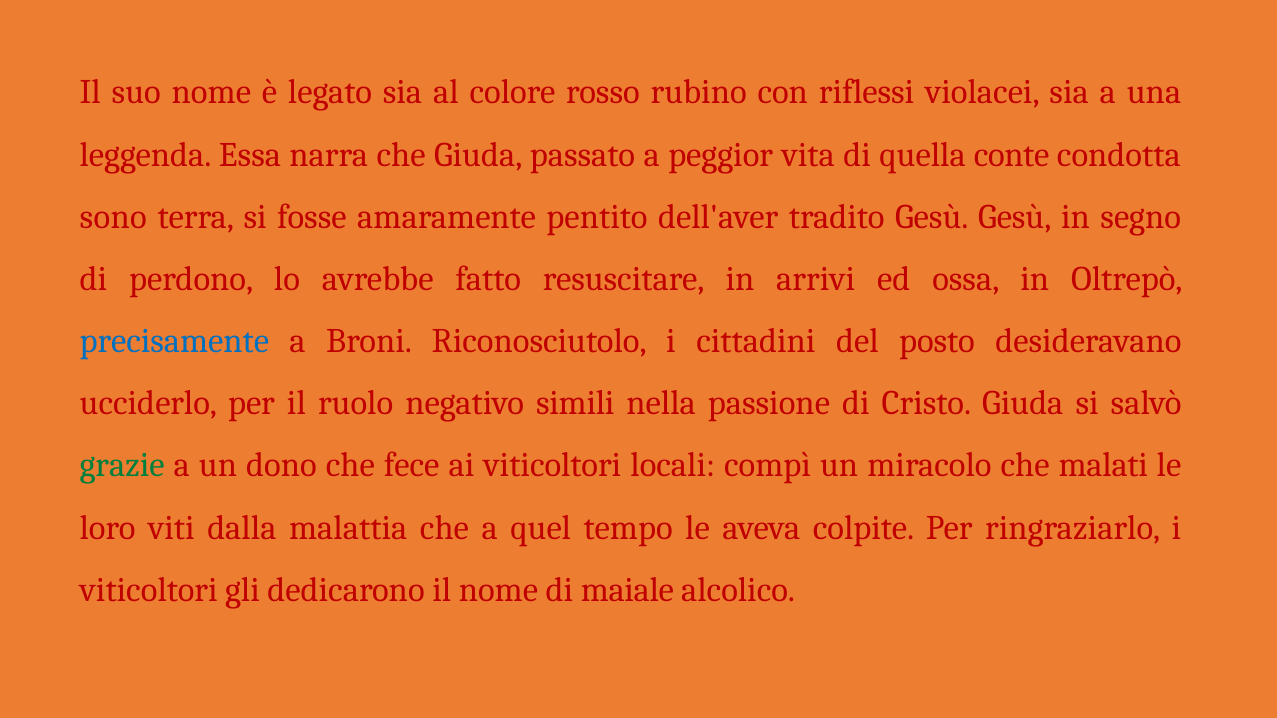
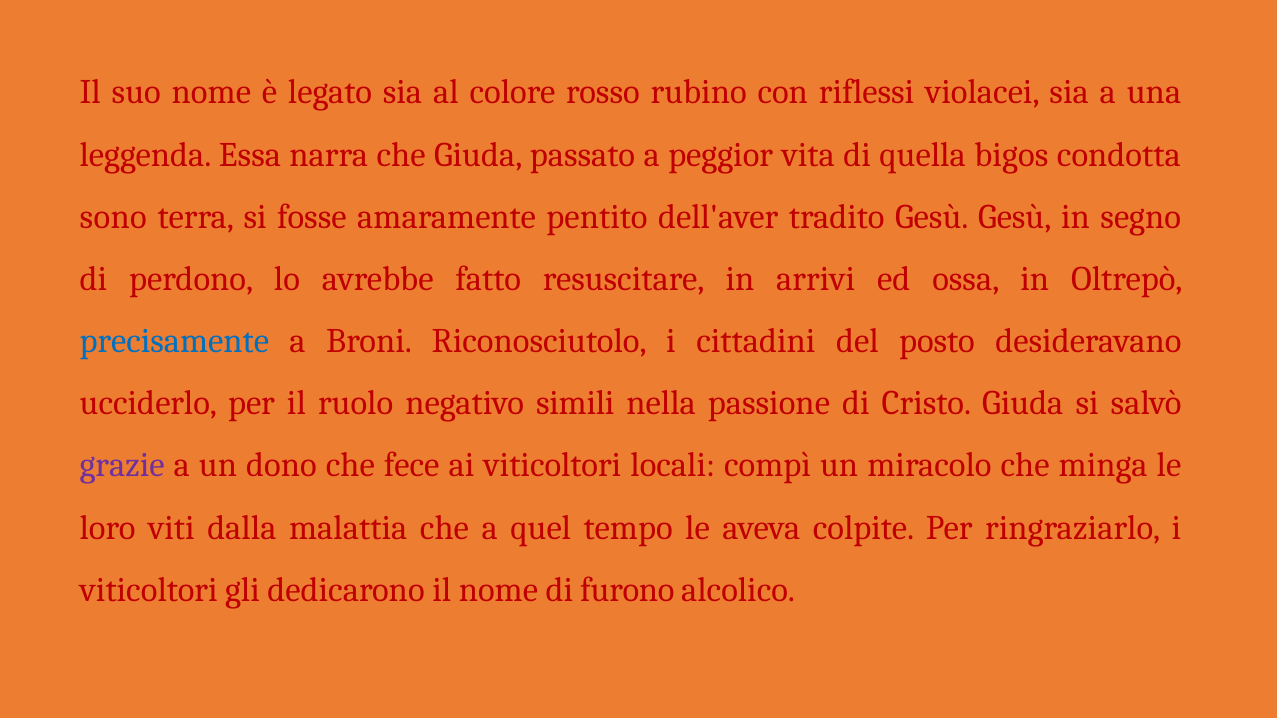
conte: conte -> bigos
grazie colour: green -> purple
malati: malati -> minga
maiale: maiale -> furono
